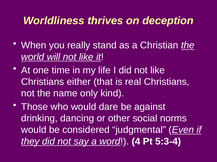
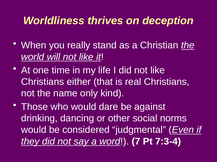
4: 4 -> 7
5:3-4: 5:3-4 -> 7:3-4
